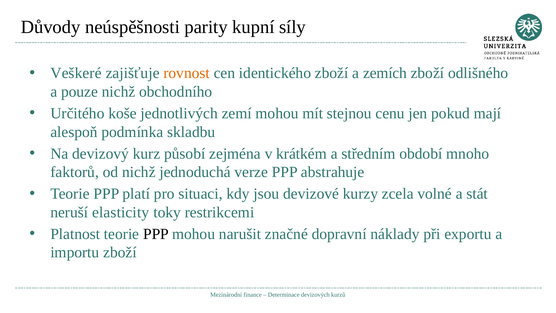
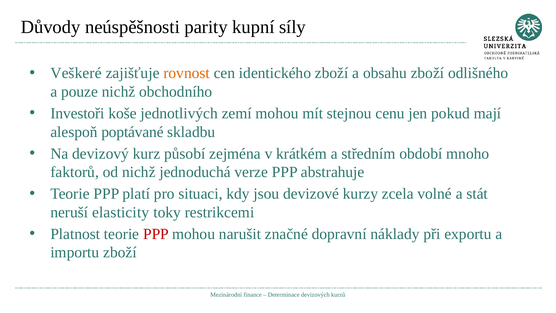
zemích: zemích -> obsahu
Určitého: Určitého -> Investoři
podmínka: podmínka -> poptávané
PPP at (156, 234) colour: black -> red
